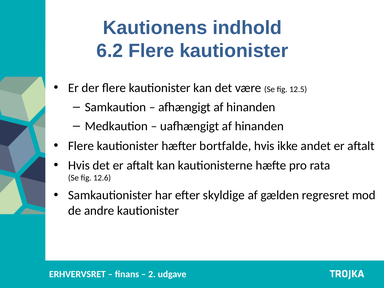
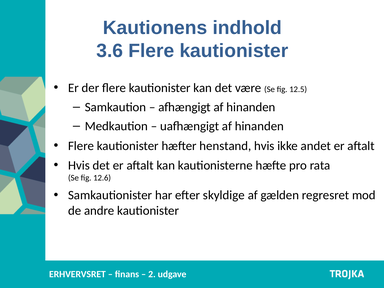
6.2: 6.2 -> 3.6
bortfalde: bortfalde -> henstand
